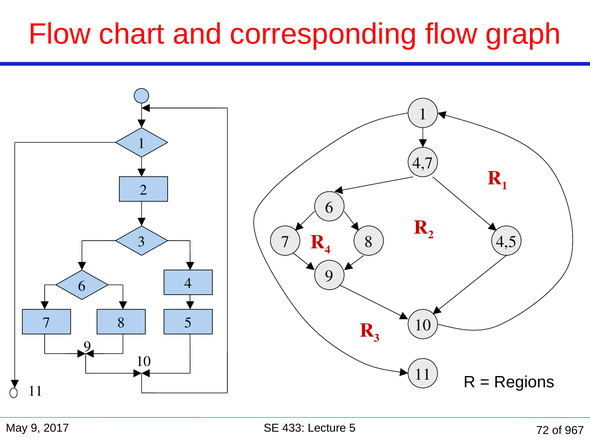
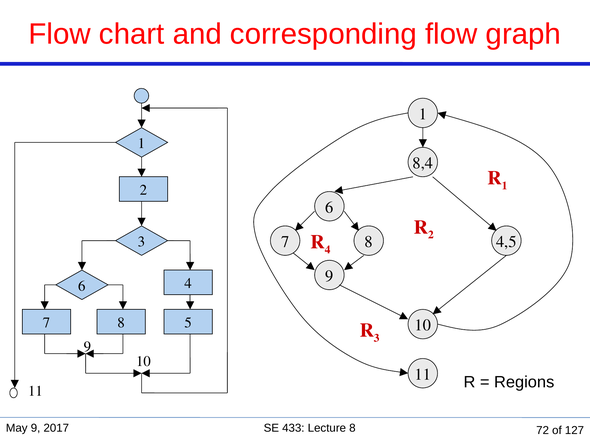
4,7: 4,7 -> 8,4
Lecture 5: 5 -> 8
967: 967 -> 127
